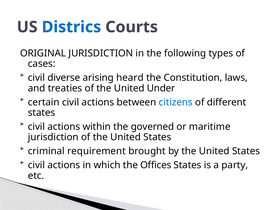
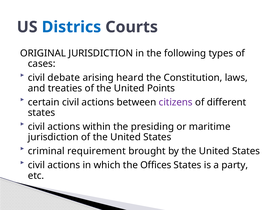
diverse: diverse -> debate
Under: Under -> Points
citizens colour: blue -> purple
governed: governed -> presiding
